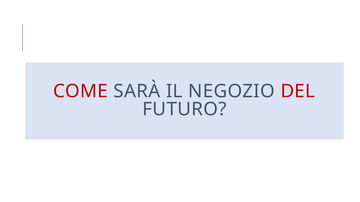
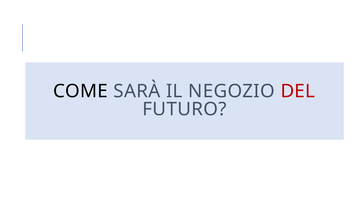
COME colour: red -> black
